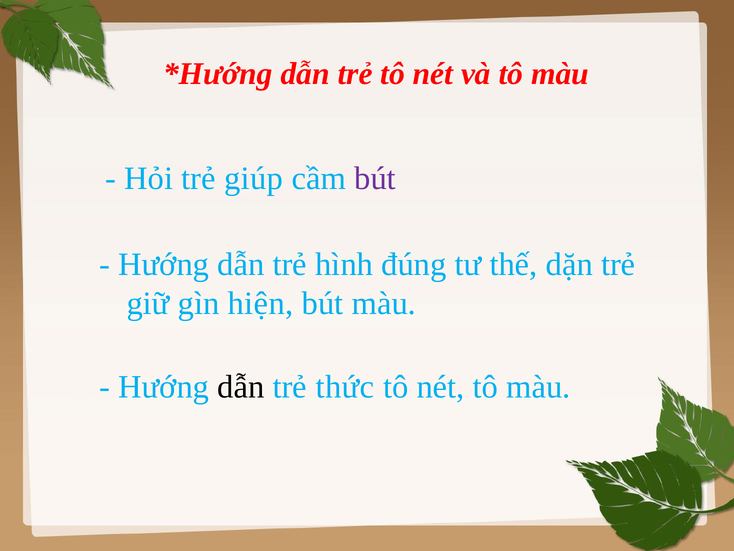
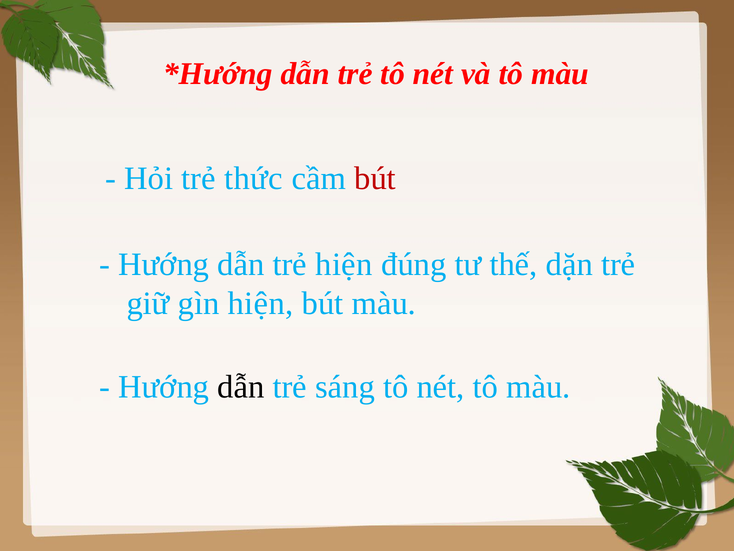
giúp: giúp -> thức
bút at (375, 178) colour: purple -> red
trẻ hình: hình -> hiện
thức: thức -> sáng
